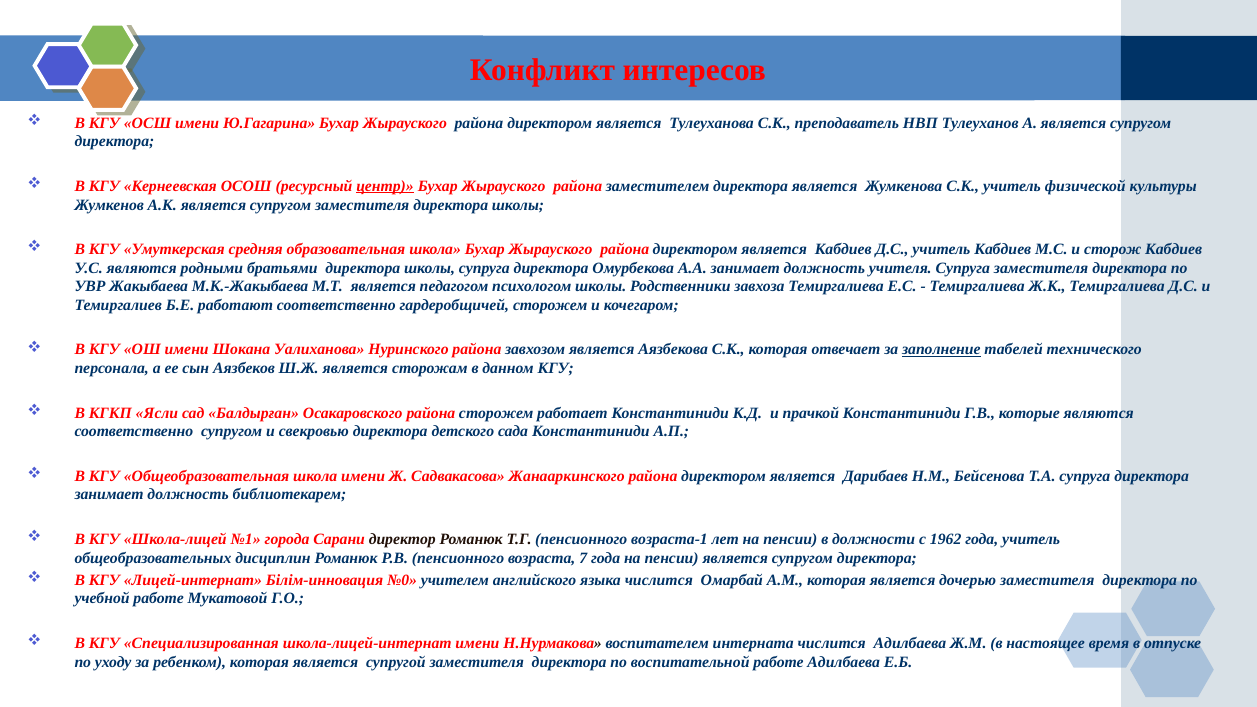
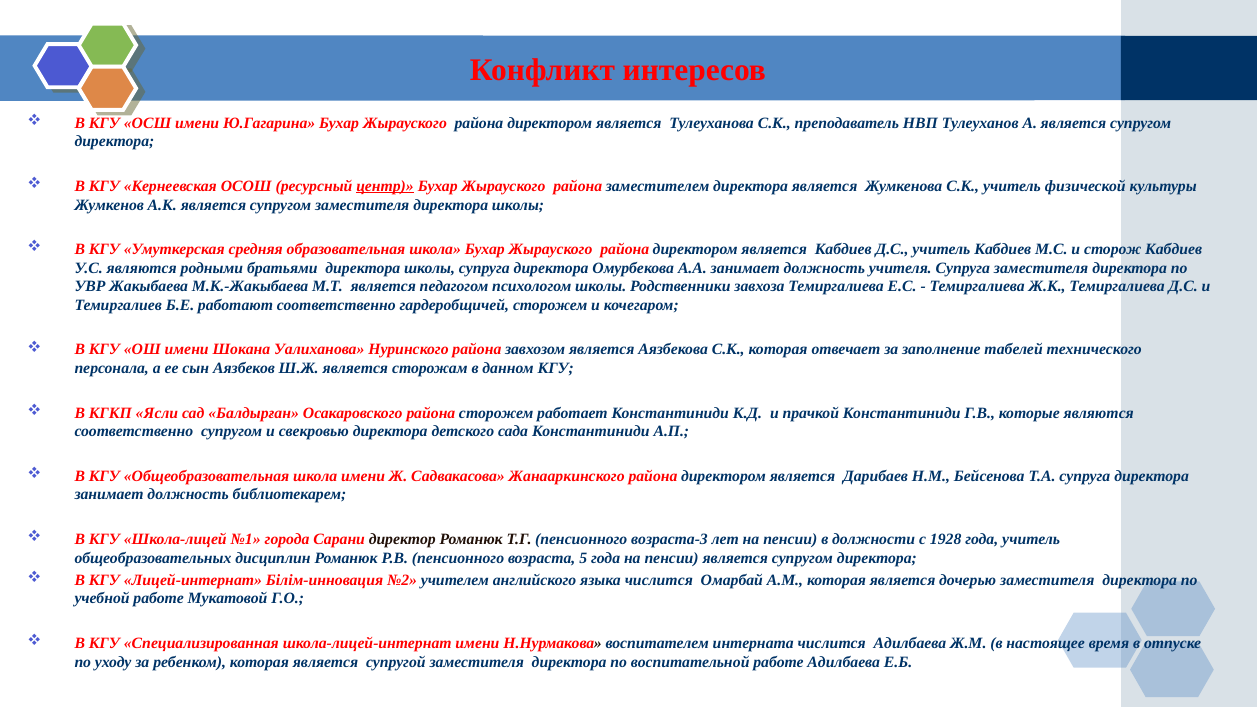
заполнение underline: present -> none
возраста-1: возраста-1 -> возраста-3
1962: 1962 -> 1928
7: 7 -> 5
№0: №0 -> №2
